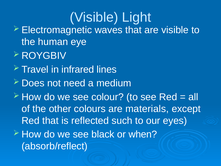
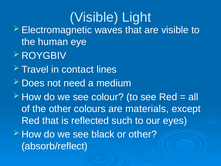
infrared: infrared -> contact
or when: when -> other
